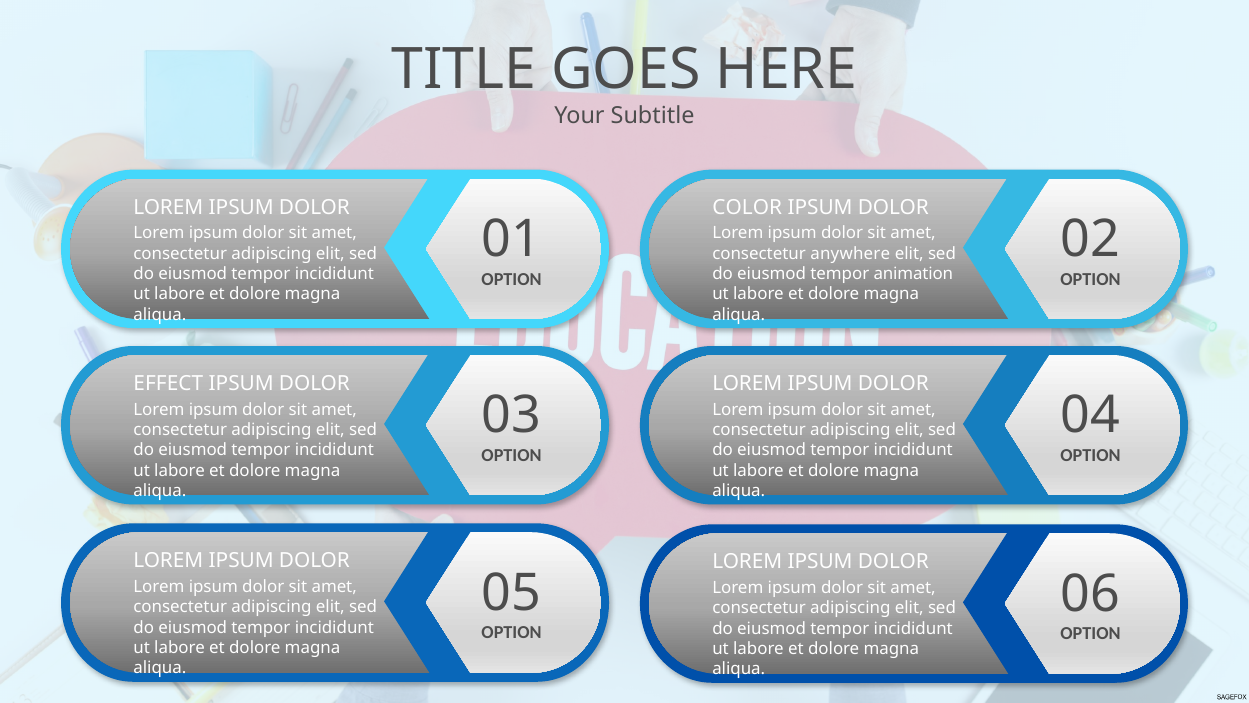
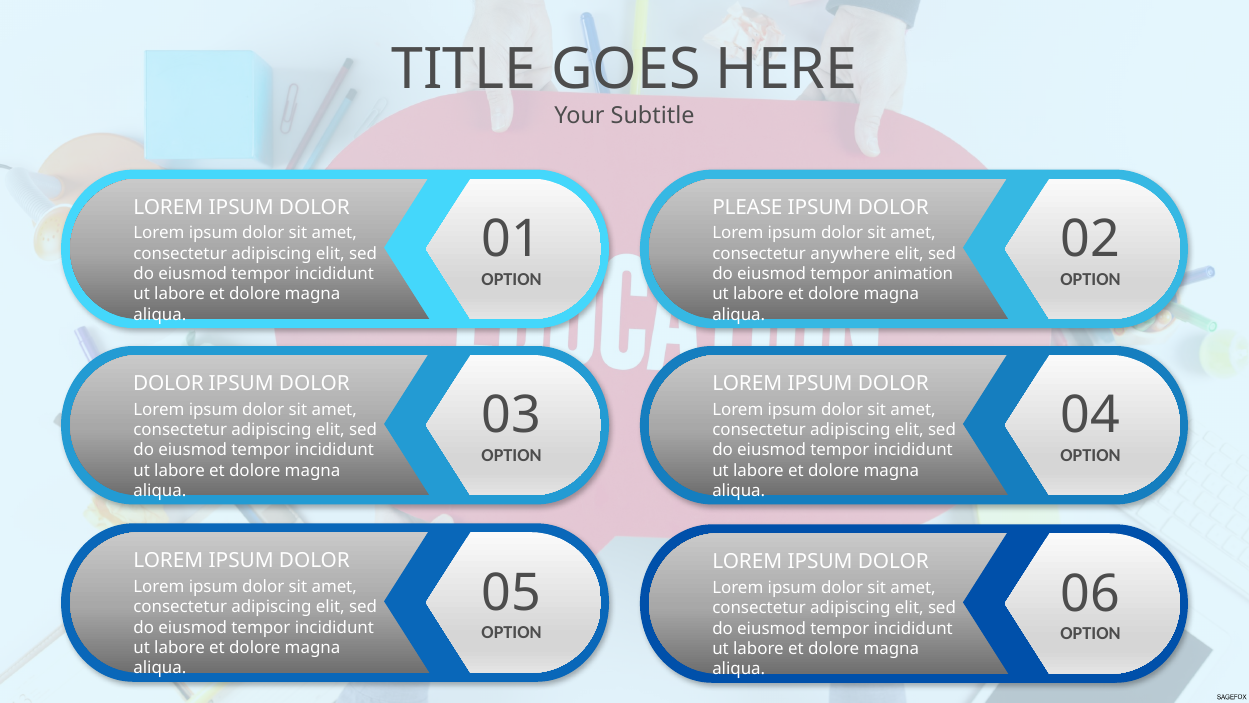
COLOR: COLOR -> PLEASE
EFFECT at (168, 383): EFFECT -> DOLOR
